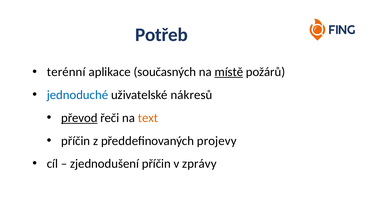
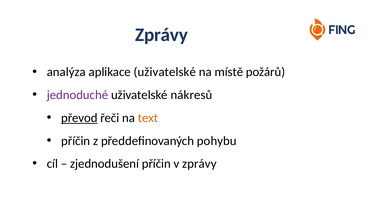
Potřeb at (161, 35): Potřeb -> Zprávy
terénní: terénní -> analýza
aplikace současných: současných -> uživatelské
místě underline: present -> none
jednoduché colour: blue -> purple
projevy: projevy -> pohybu
